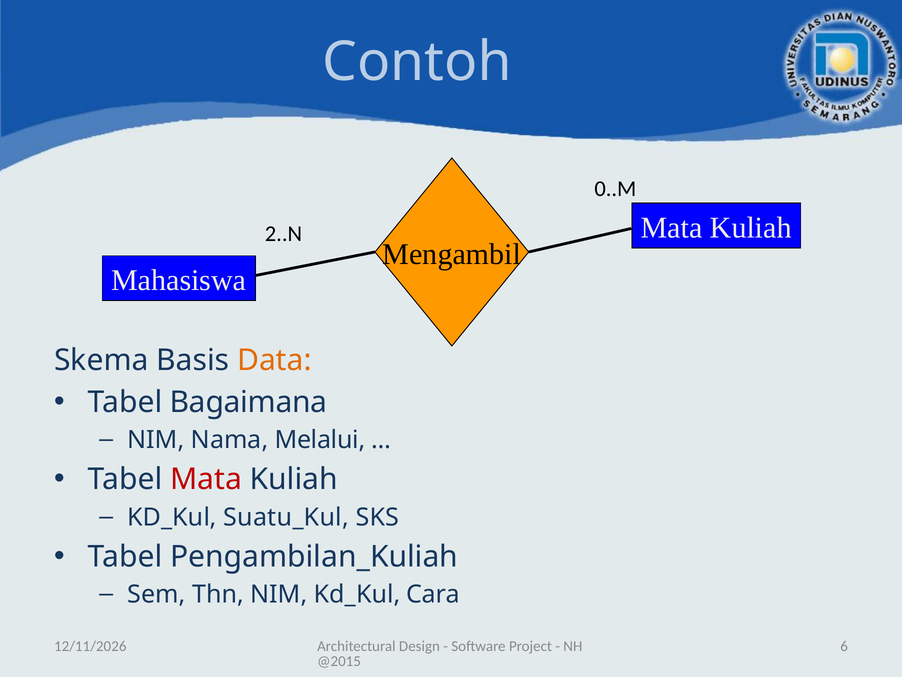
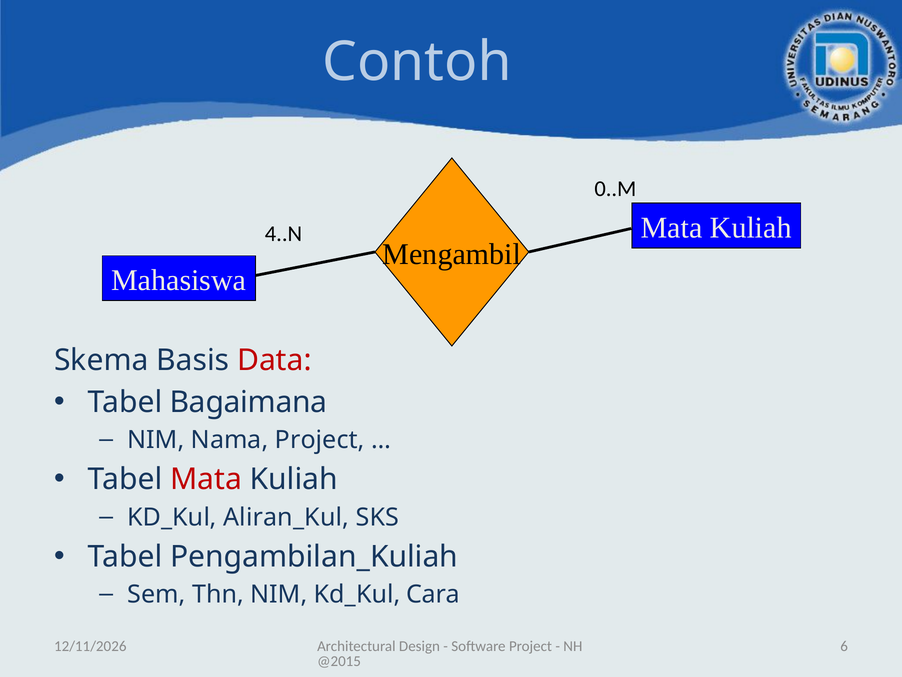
2..N: 2..N -> 4..N
Data colour: orange -> red
Nama Melalui: Melalui -> Project
Suatu_Kul: Suatu_Kul -> Aliran_Kul
